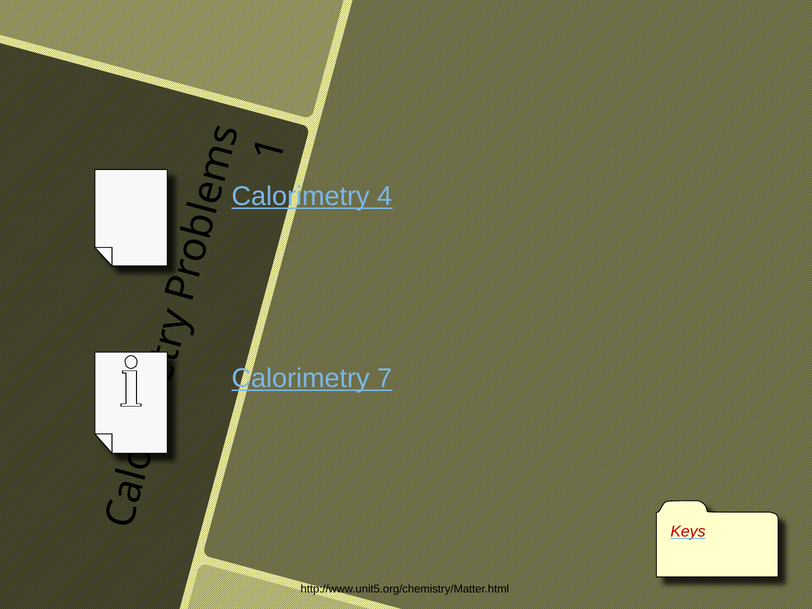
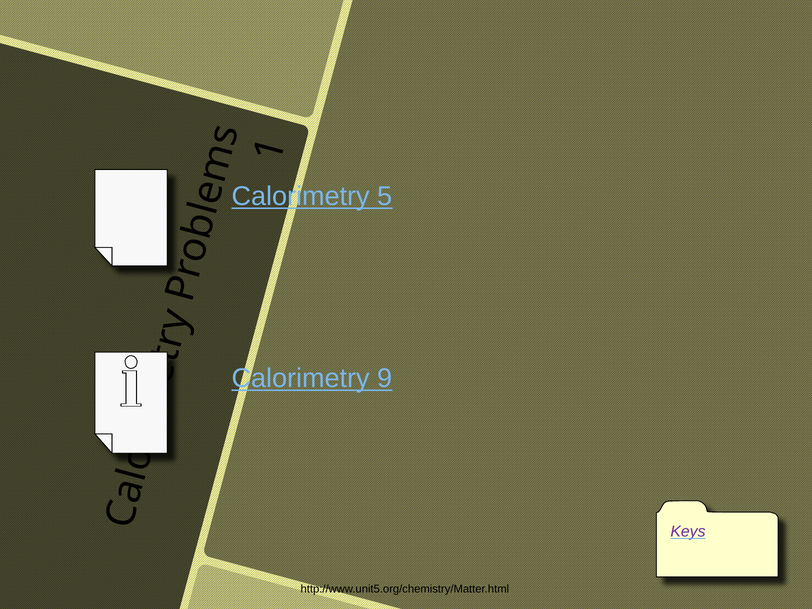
4: 4 -> 5
7: 7 -> 9
Keys colour: red -> purple
